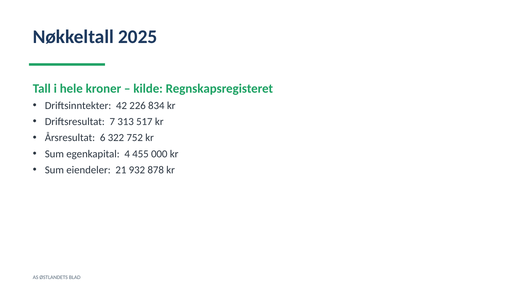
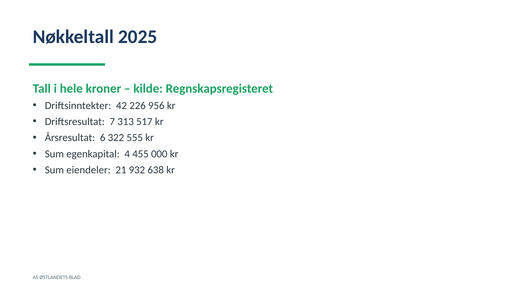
834: 834 -> 956
752: 752 -> 555
878: 878 -> 638
